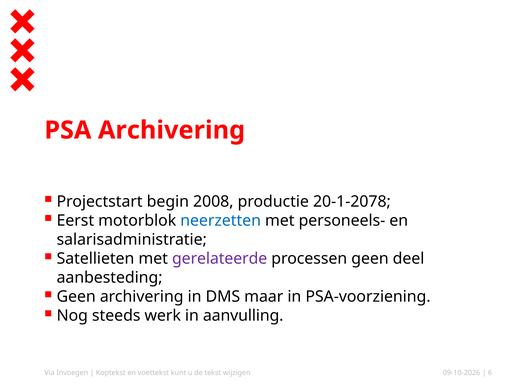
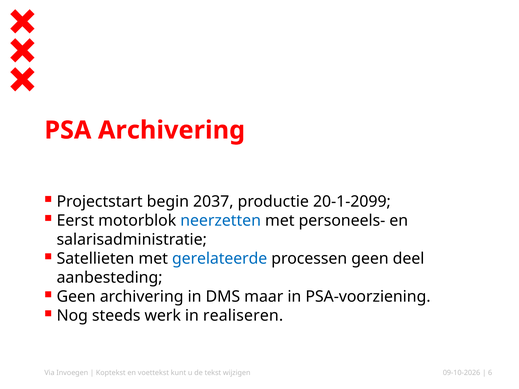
2008: 2008 -> 2037
20-1-2078: 20-1-2078 -> 20-1-2099
gerelateerde colour: purple -> blue
aanvulling: aanvulling -> realiseren
